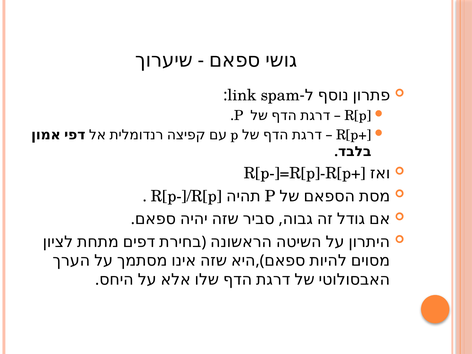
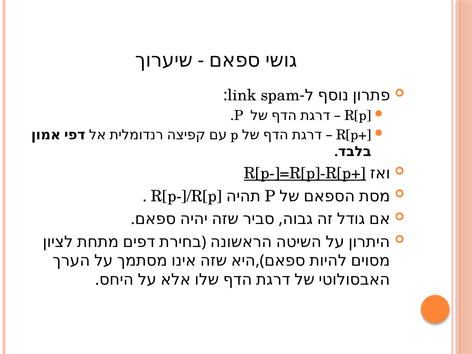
R[p-]=R[p]-R[p+ underline: none -> present
